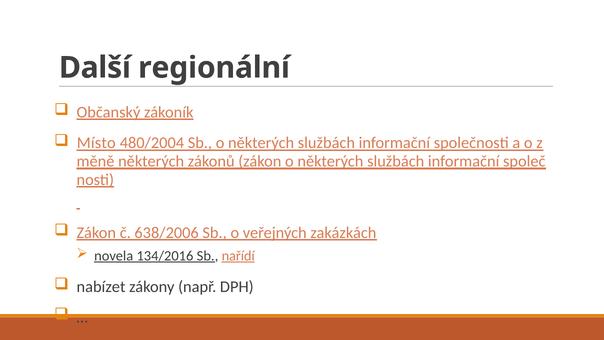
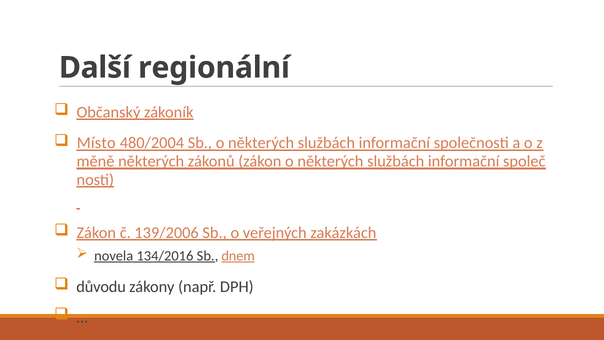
638/2006: 638/2006 -> 139/2006
nařídí: nařídí -> dnem
nabízet: nabízet -> důvodu
